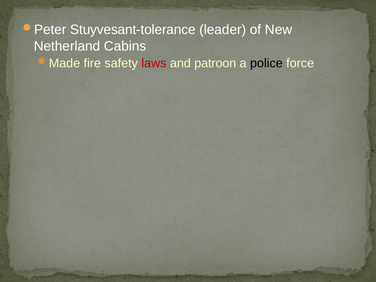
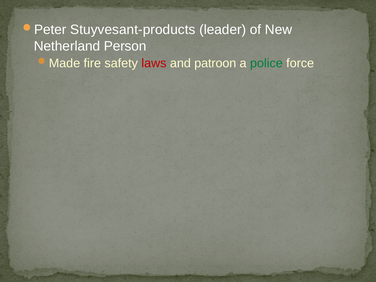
Stuyvesant-tolerance: Stuyvesant-tolerance -> Stuyvesant-products
Cabins: Cabins -> Person
police colour: black -> green
